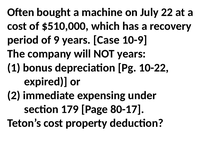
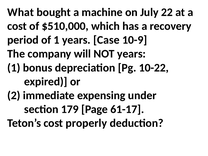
Often: Often -> What
of 9: 9 -> 1
80-17: 80-17 -> 61-17
property: property -> properly
